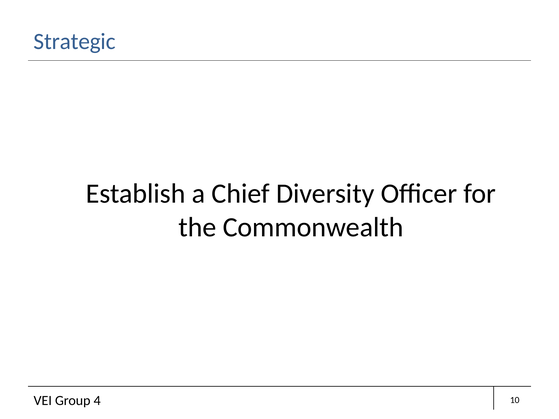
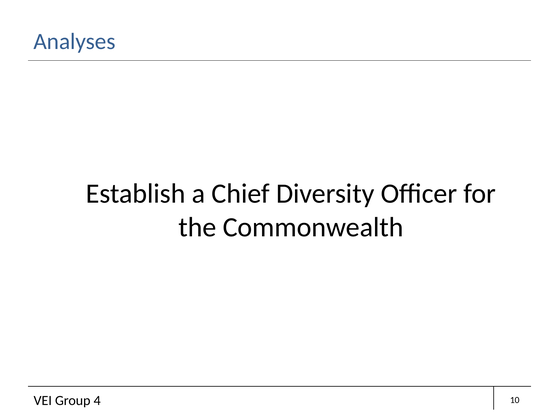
Strategic: Strategic -> Analyses
